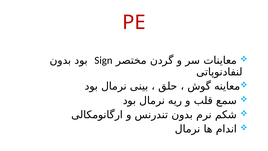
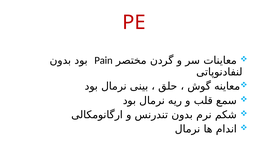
Sign: Sign -> Pain
